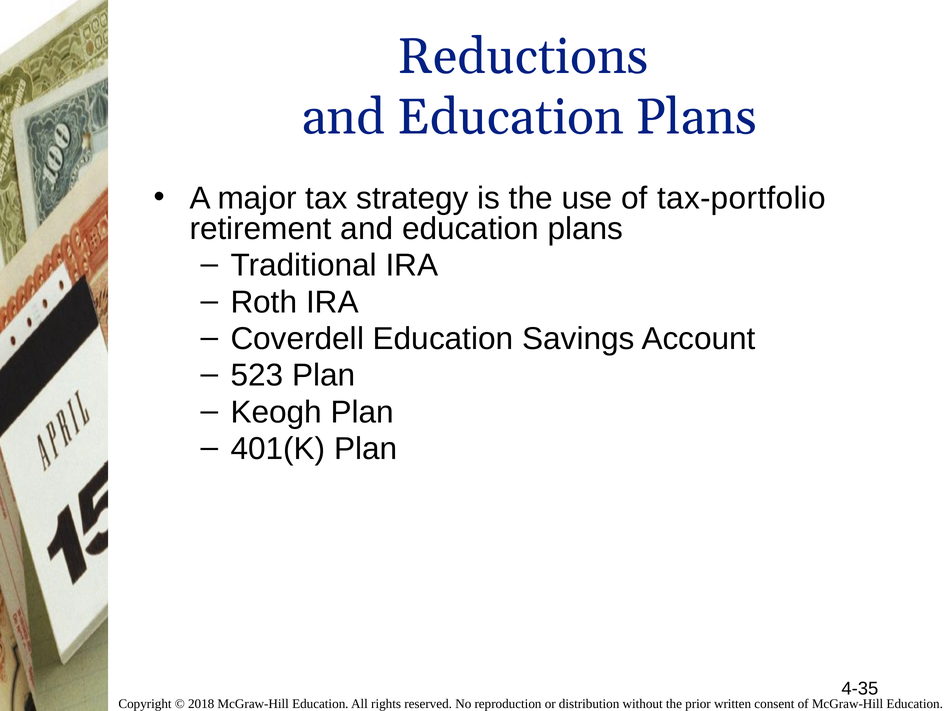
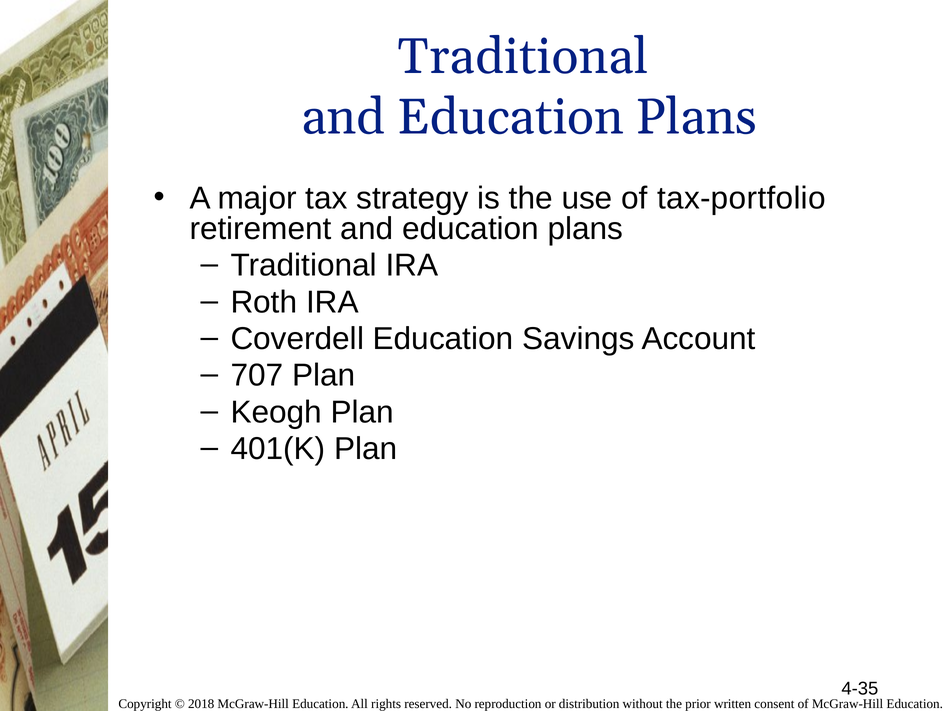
Reductions at (523, 57): Reductions -> Traditional
523: 523 -> 707
